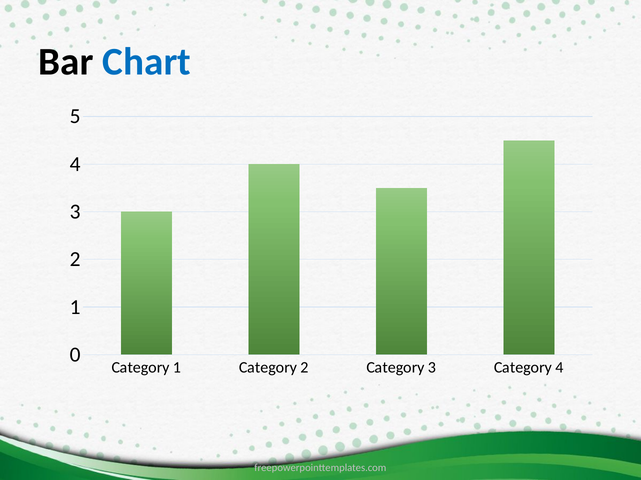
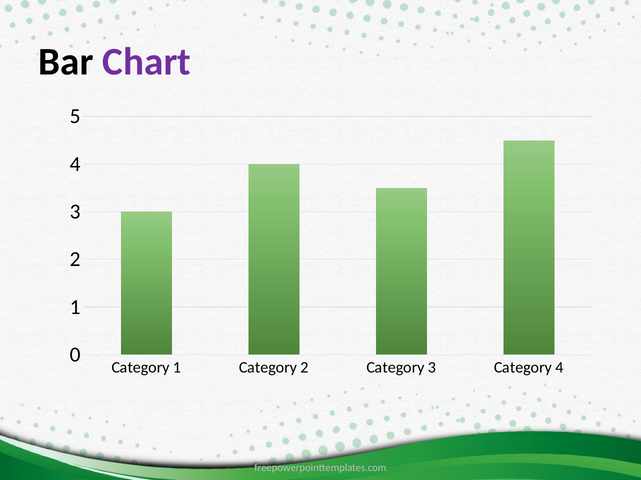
Chart colour: blue -> purple
